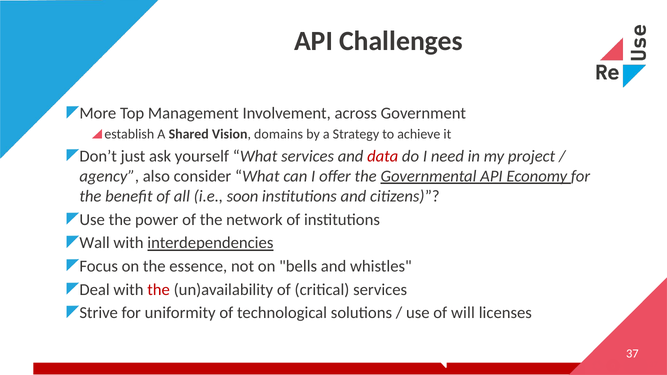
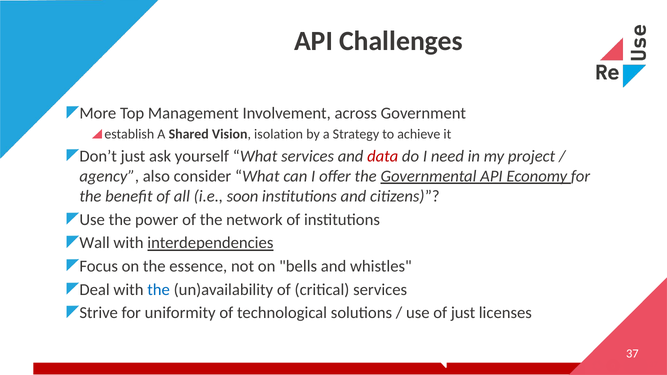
domains: domains -> isolation
the at (159, 290) colour: red -> blue
of will: will -> just
